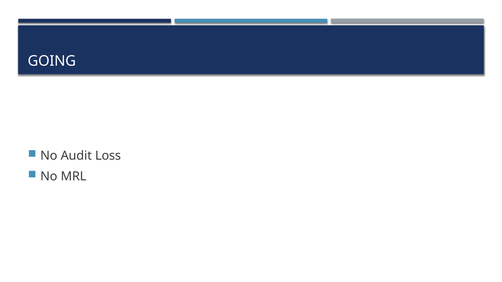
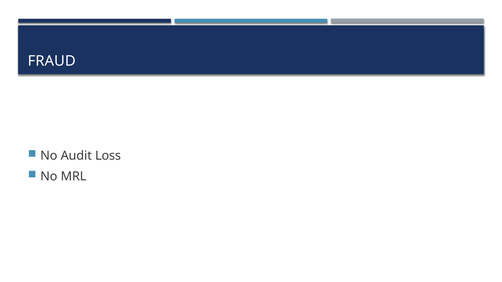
GOING: GOING -> FRAUD
